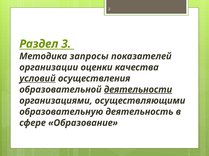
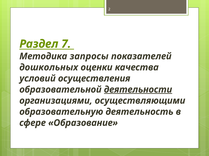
3: 3 -> 7
организации: организации -> дошкольных
условий underline: present -> none
